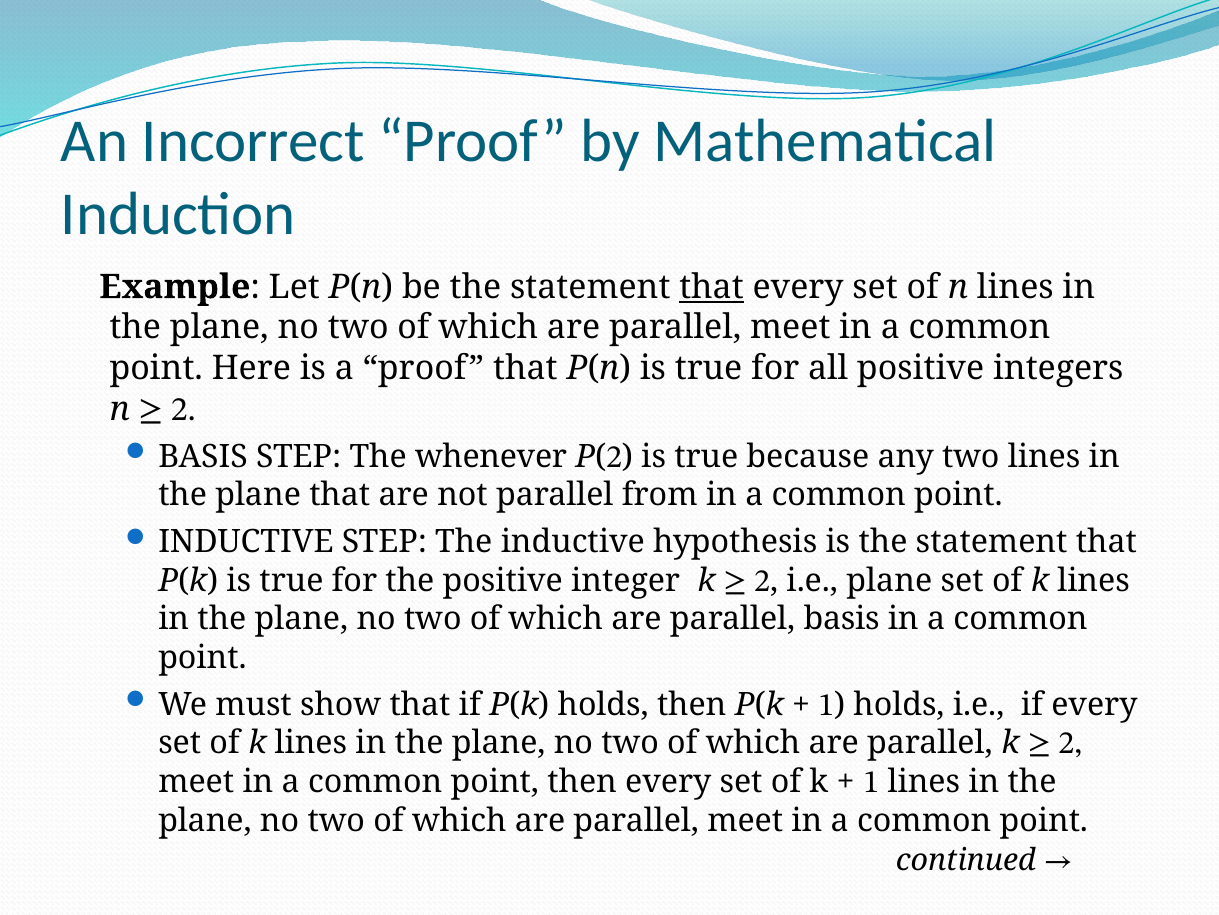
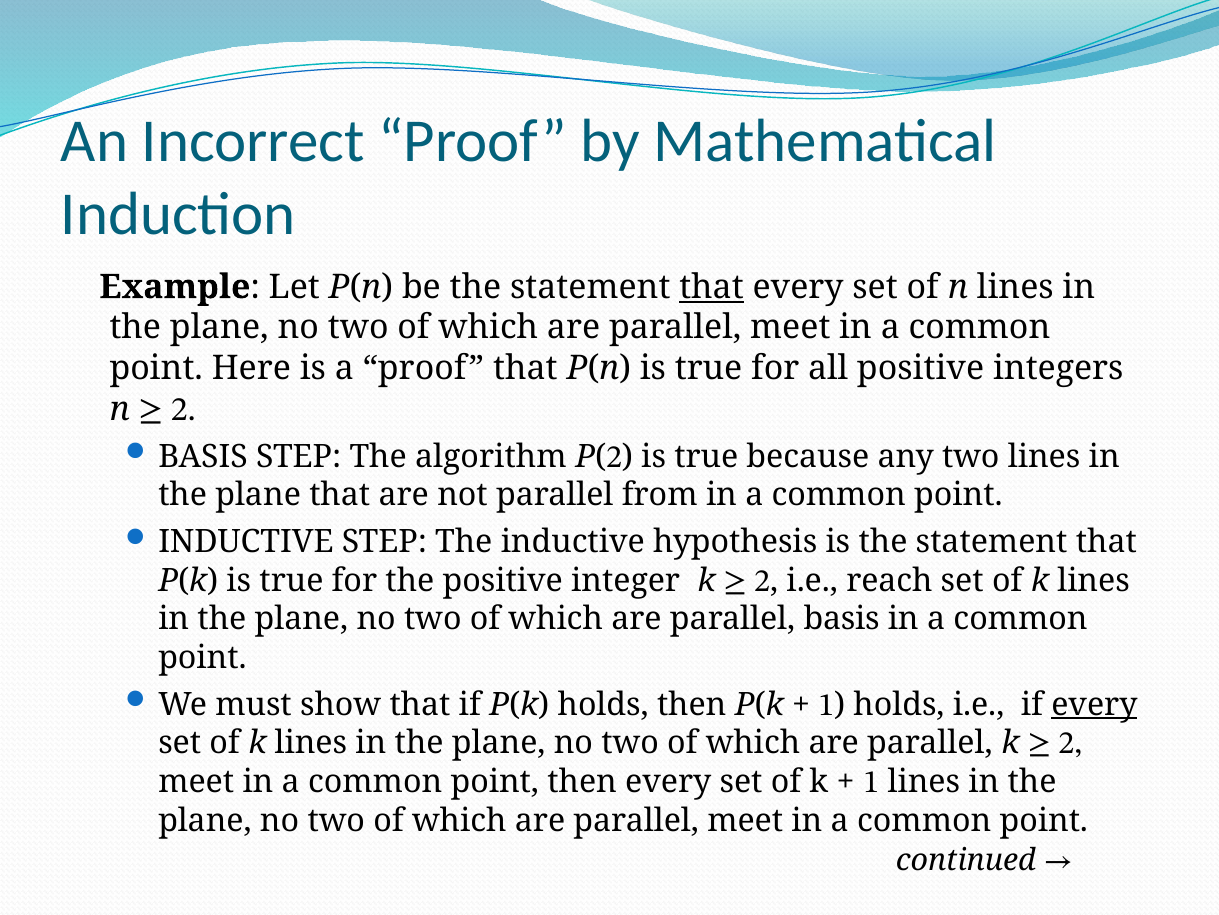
whenever: whenever -> algorithm
i.e plane: plane -> reach
every at (1094, 704) underline: none -> present
